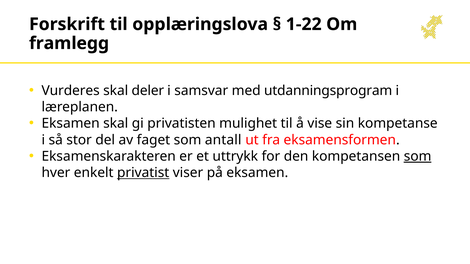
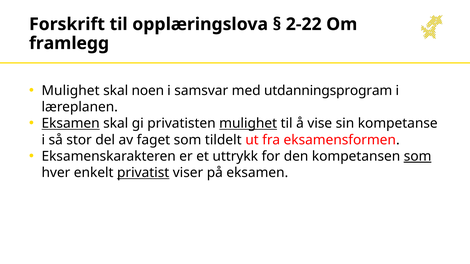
1-22: 1-22 -> 2-22
Vurderes at (71, 91): Vurderes -> Mulighet
deler: deler -> noen
Eksamen at (71, 124) underline: none -> present
mulighet at (248, 124) underline: none -> present
antall: antall -> tildelt
